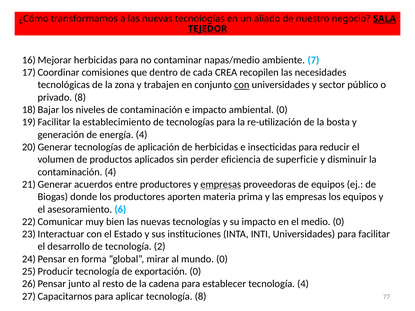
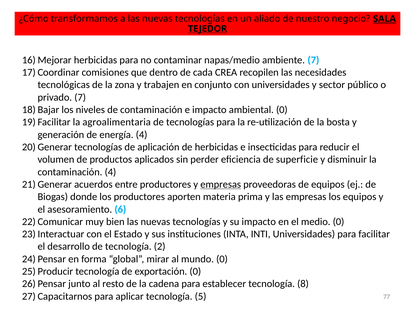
con at (242, 85) underline: present -> none
privado 8: 8 -> 7
establecimiento: establecimiento -> agroalimentaria
tecnología 4: 4 -> 8
tecnología 8: 8 -> 5
